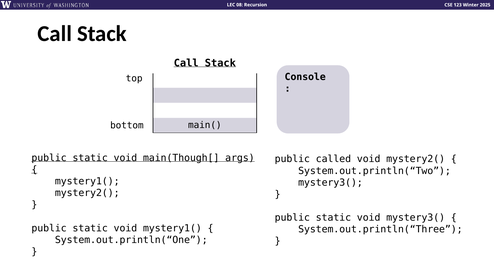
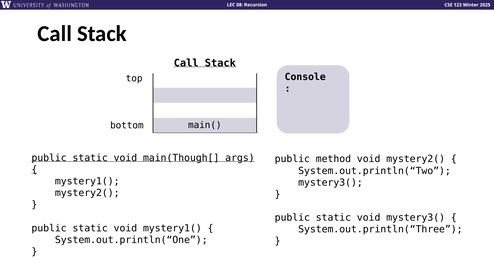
called: called -> method
